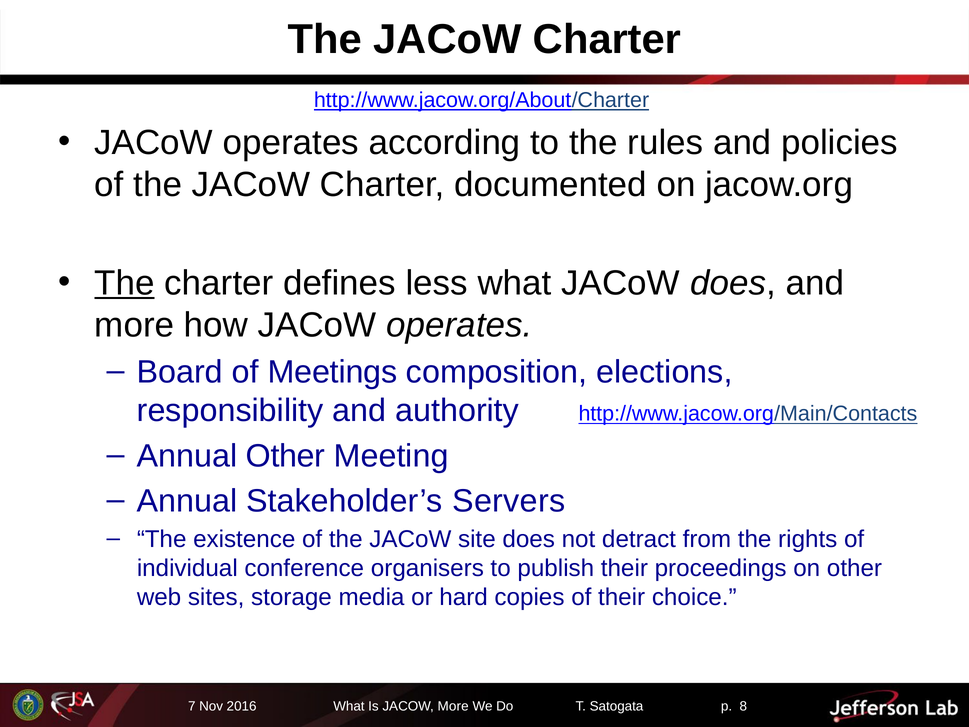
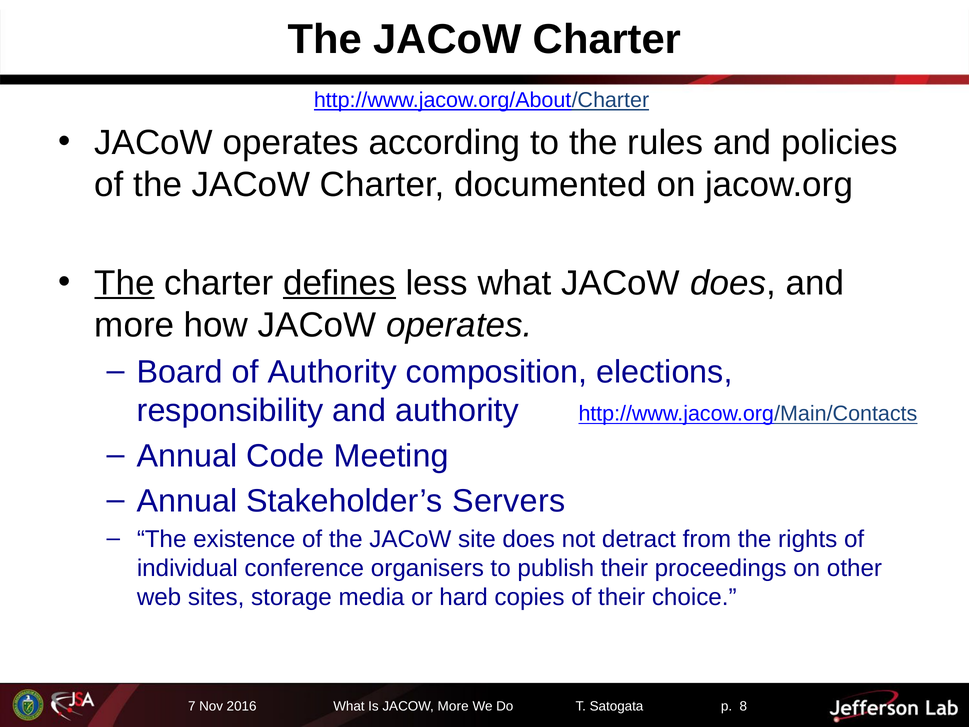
defines underline: none -> present
of Meetings: Meetings -> Authority
Annual Other: Other -> Code
